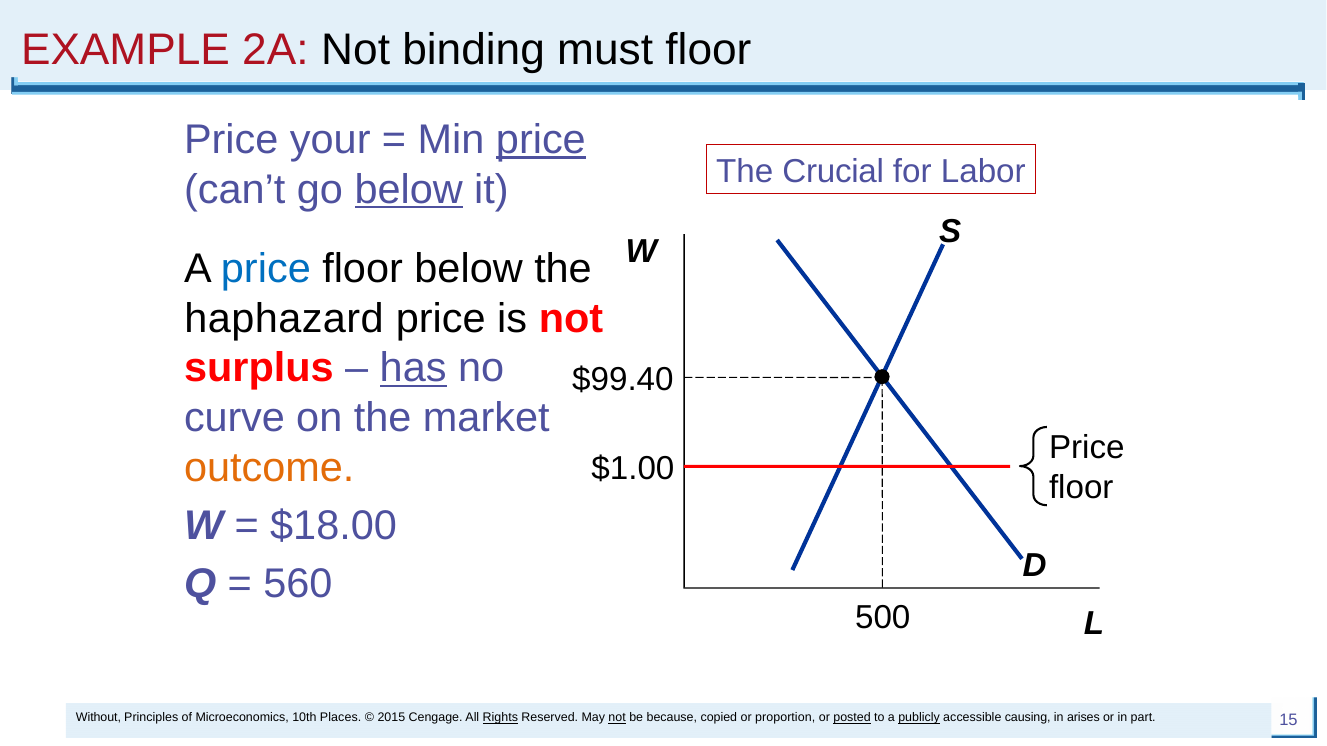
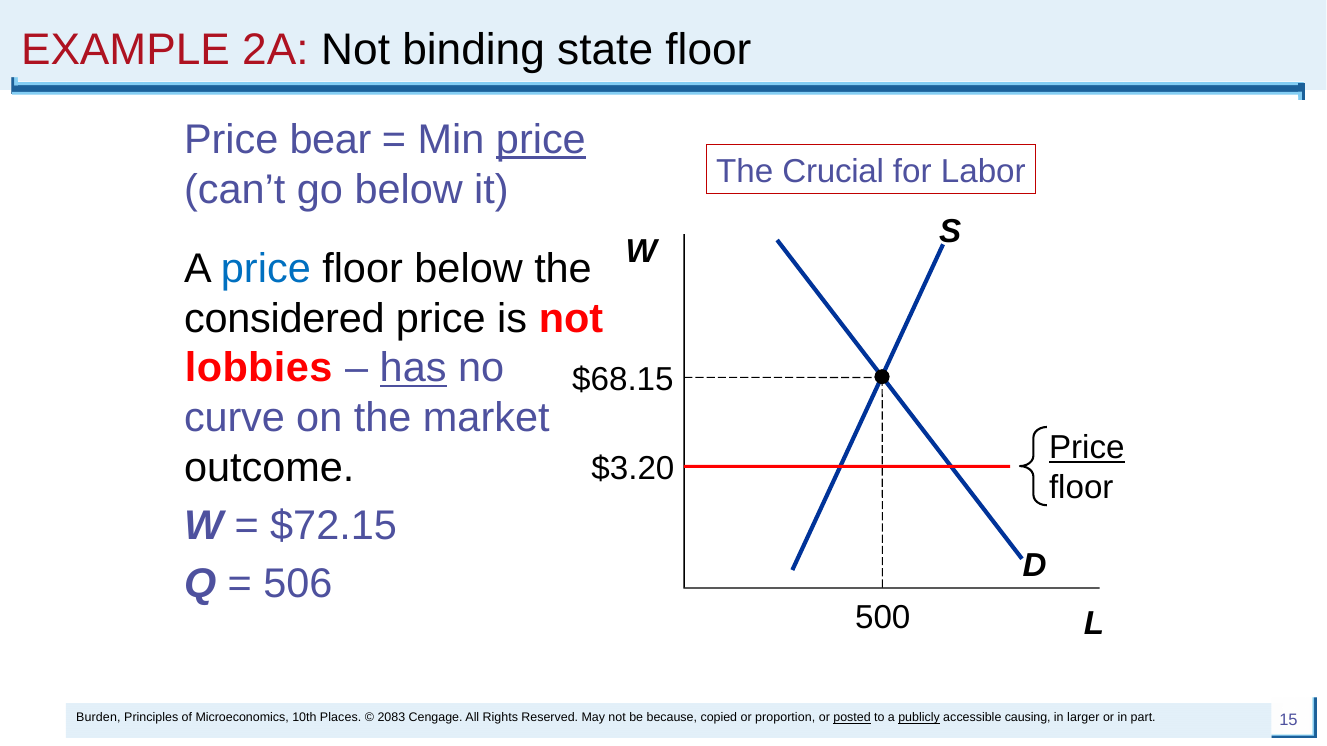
must: must -> state
your: your -> bear
below at (409, 190) underline: present -> none
haphazard: haphazard -> considered
surplus: surplus -> lobbies
$99.40: $99.40 -> $68.15
Price at (1087, 448) underline: none -> present
outcome colour: orange -> black
$1.00: $1.00 -> $3.20
$18.00: $18.00 -> $72.15
560: 560 -> 506
Without: Without -> Burden
2015: 2015 -> 2083
Rights underline: present -> none
not at (617, 718) underline: present -> none
arises: arises -> larger
